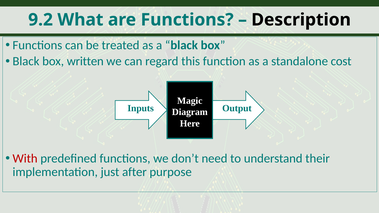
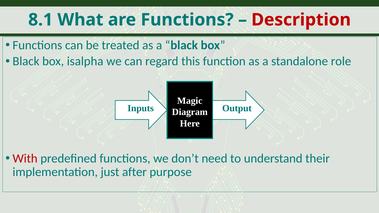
9.2: 9.2 -> 8.1
Description colour: black -> red
written: written -> isalpha
cost: cost -> role
